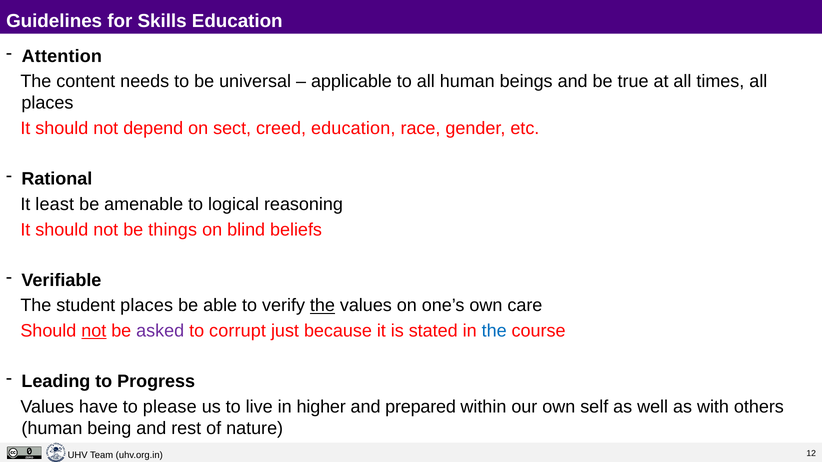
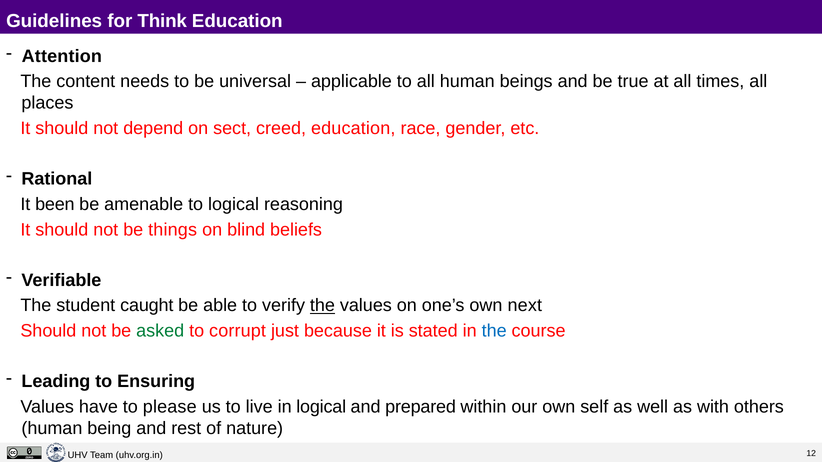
Skills: Skills -> Think
least: least -> been
student places: places -> caught
care: care -> next
not at (94, 331) underline: present -> none
asked colour: purple -> green
Progress: Progress -> Ensuring
in higher: higher -> logical
